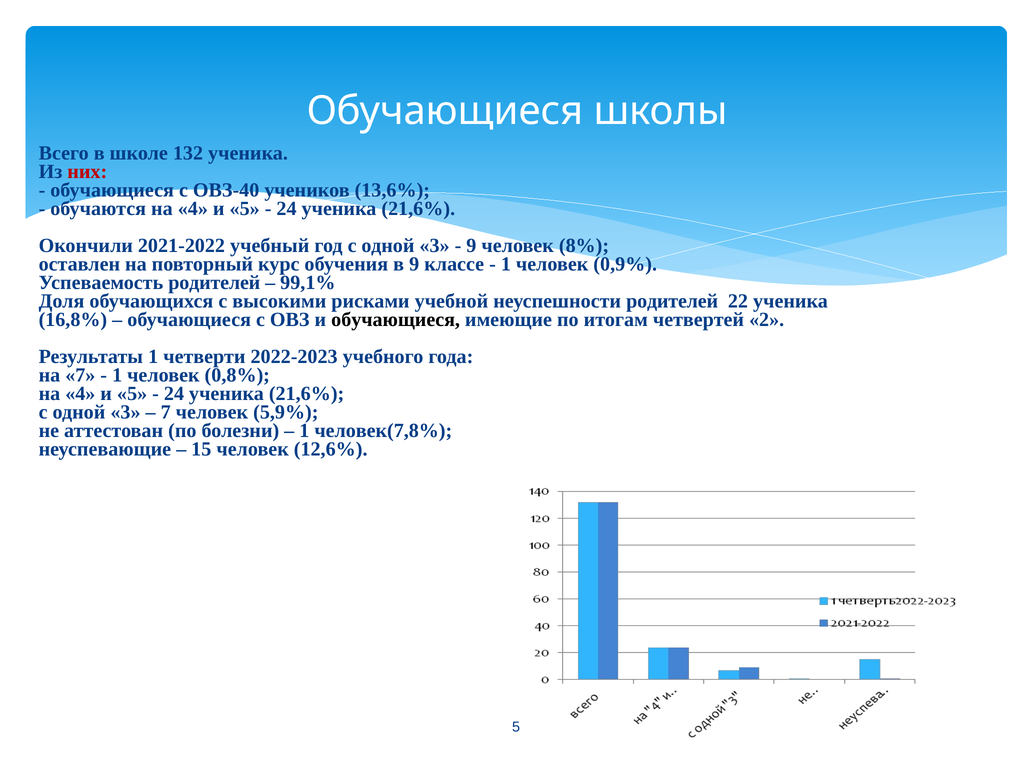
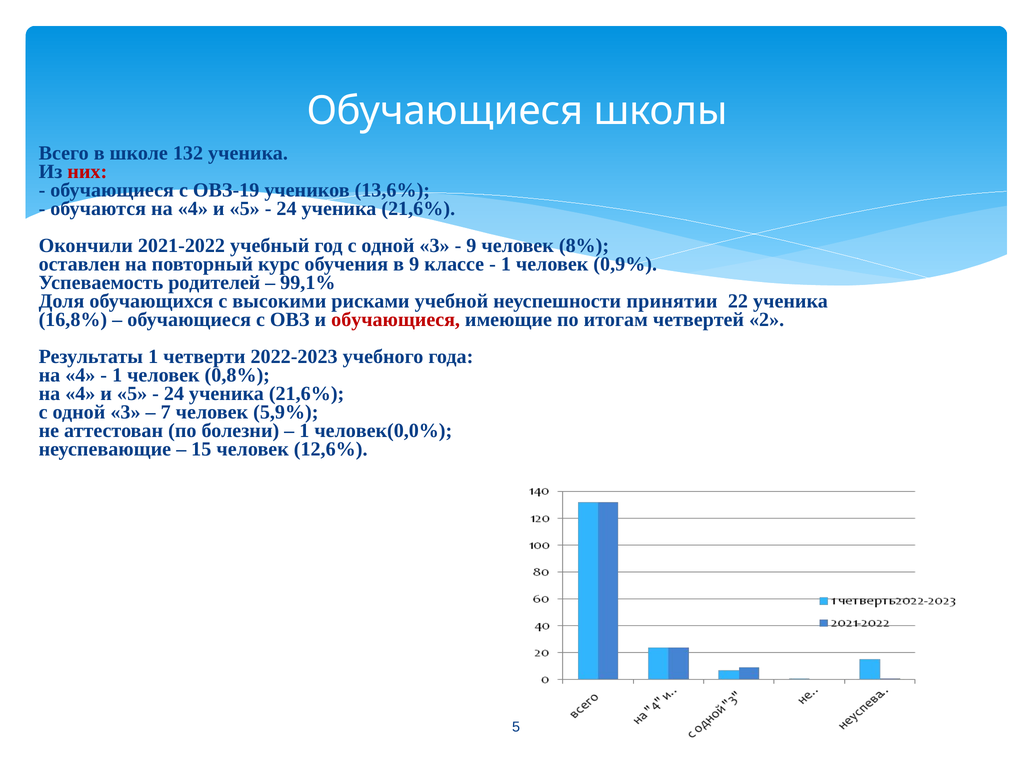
ОВЗ-40: ОВЗ-40 -> ОВЗ-19
неуспешности родителей: родителей -> принятии
обучающиеся at (396, 320) colour: black -> red
7 at (80, 375): 7 -> 4
человек(7,8%: человек(7,8% -> человек(0,0%
